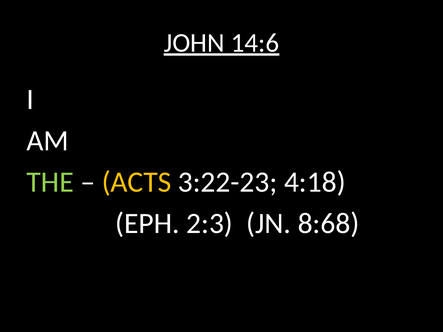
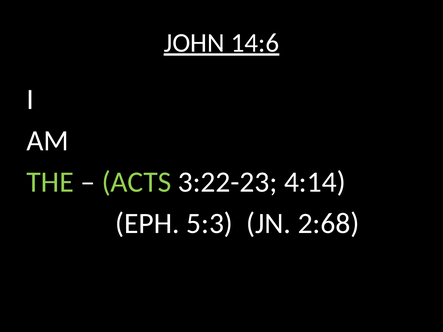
ACTS colour: yellow -> light green
4:18: 4:18 -> 4:14
2:3: 2:3 -> 5:3
8:68: 8:68 -> 2:68
